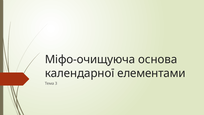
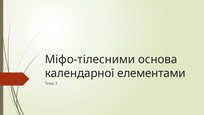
Міфо-очищуюча: Міфо-очищуюча -> Міфо-тілесними
